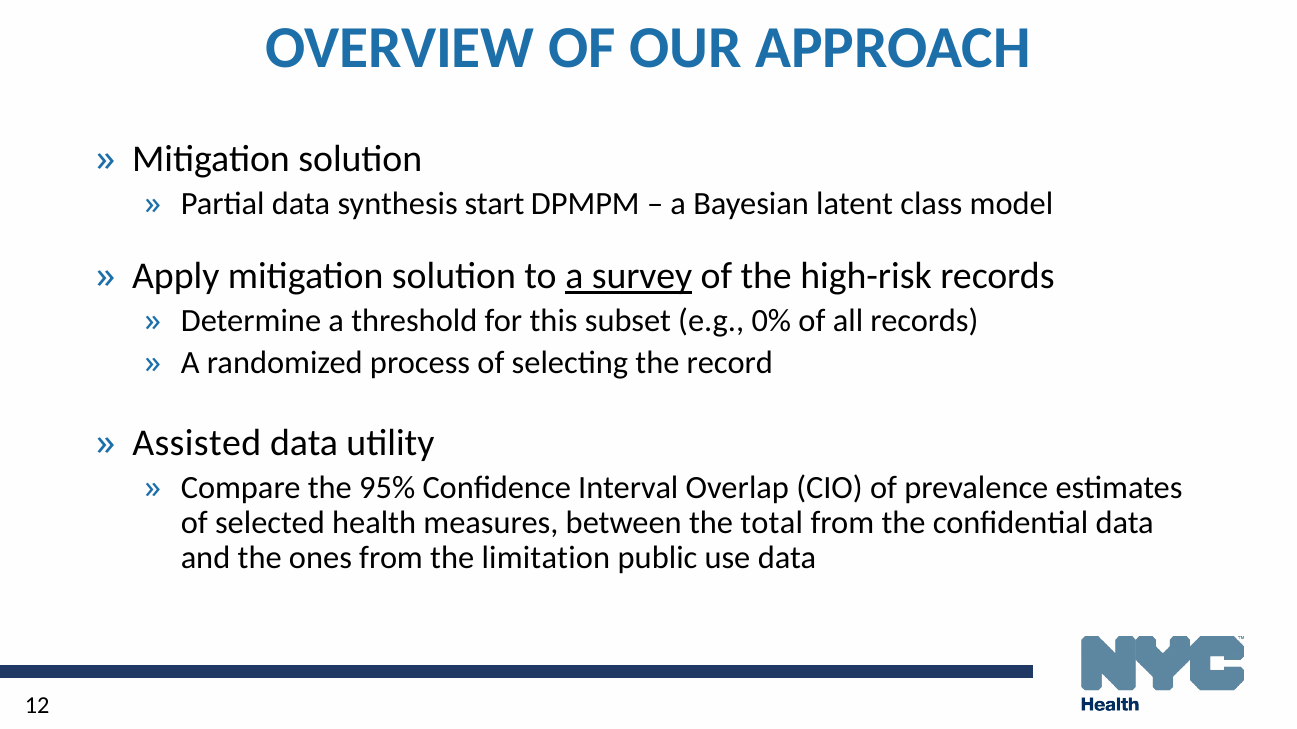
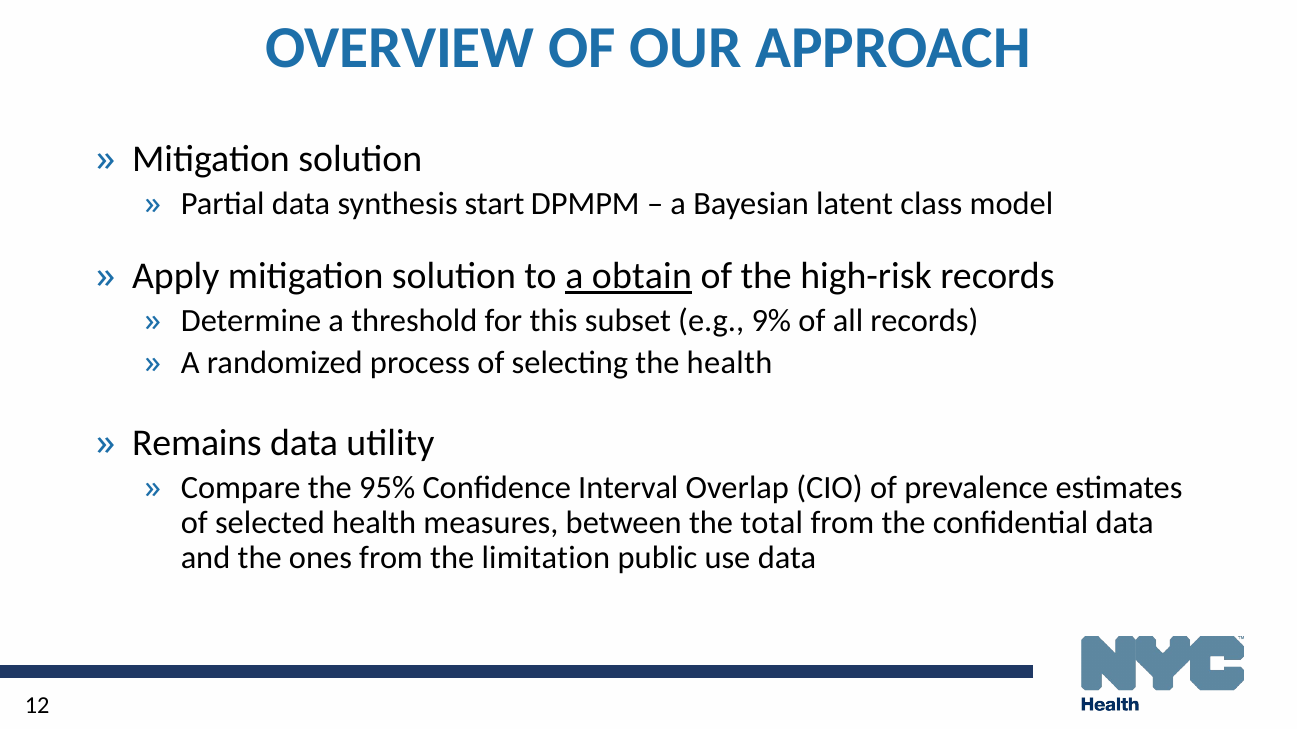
survey: survey -> obtain
0%: 0% -> 9%
the record: record -> health
Assisted: Assisted -> Remains
